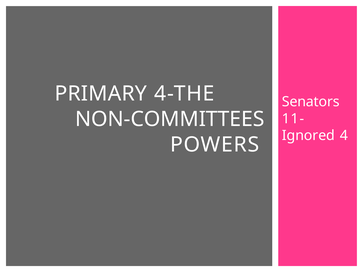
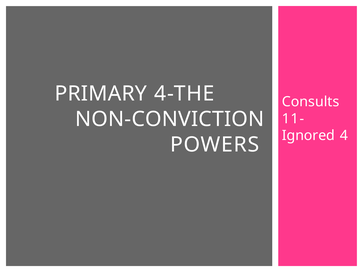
Senators: Senators -> Consults
NON-COMMITTEES: NON-COMMITTEES -> NON-CONVICTION
